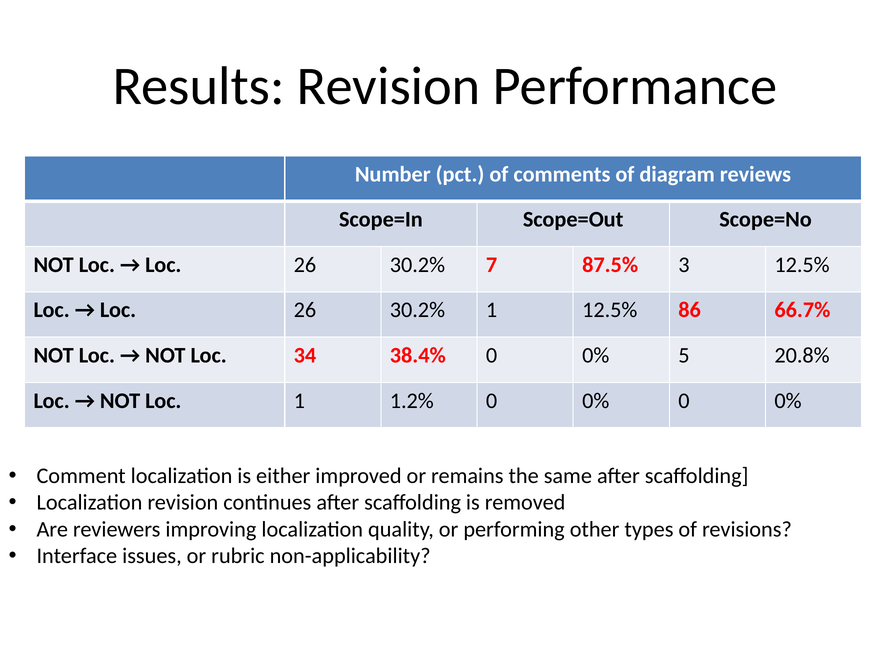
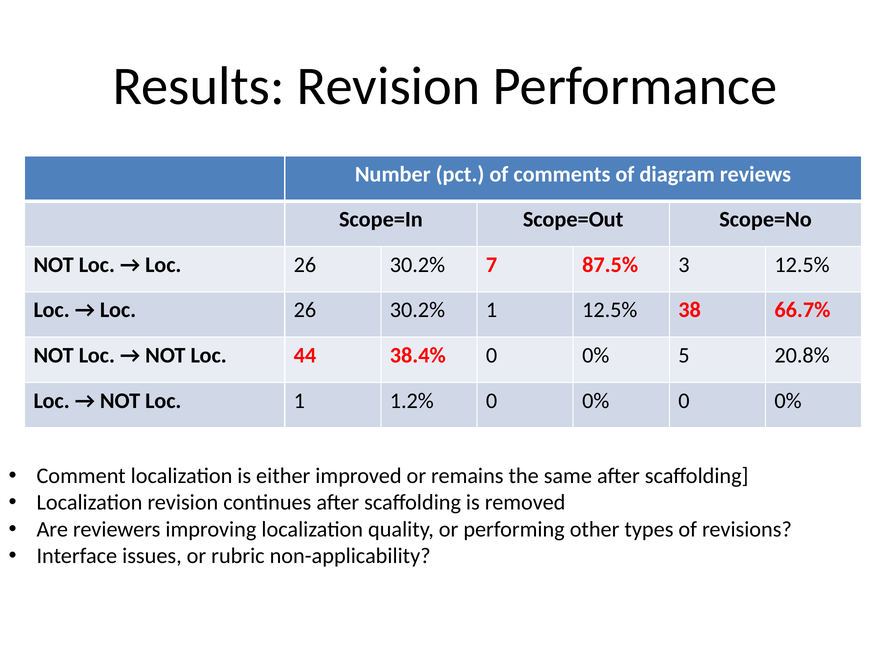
86: 86 -> 38
34: 34 -> 44
